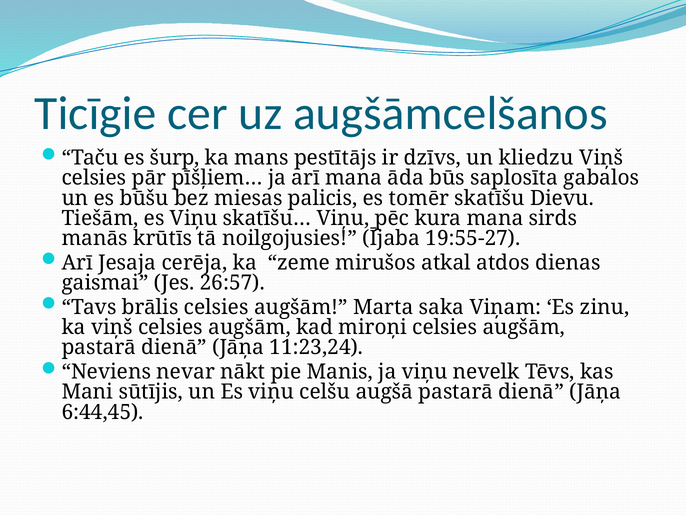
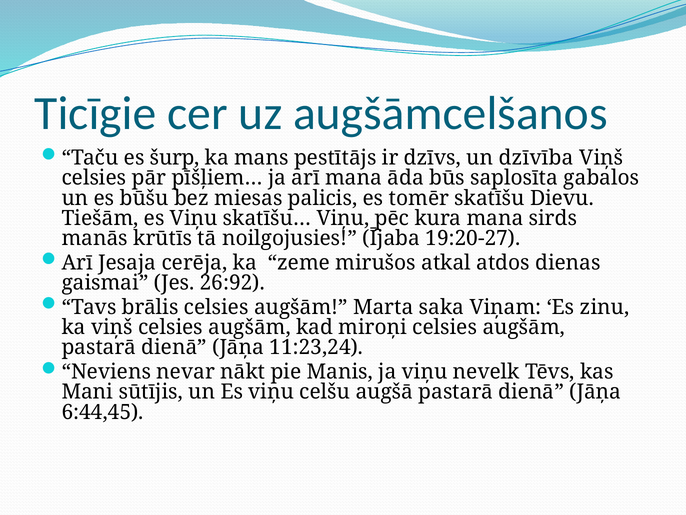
kliedzu: kliedzu -> dzīvība
19:55-27: 19:55-27 -> 19:20-27
26:57: 26:57 -> 26:92
